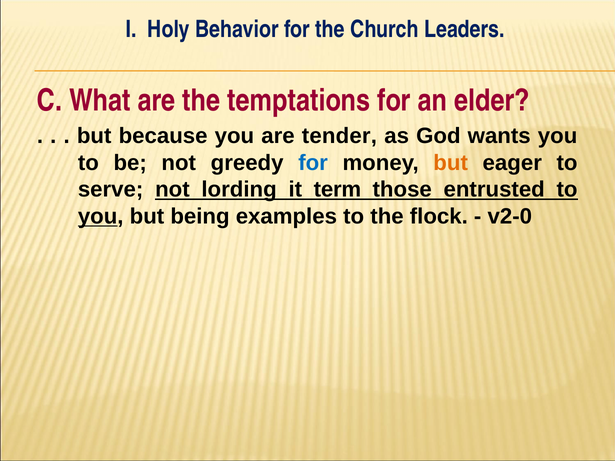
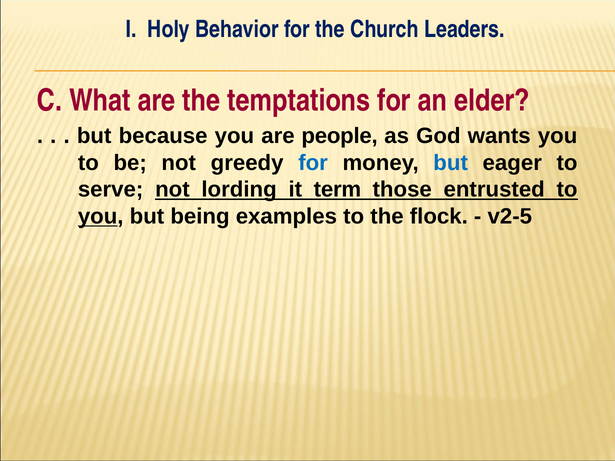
tender: tender -> people
but at (451, 163) colour: orange -> blue
v2-0: v2-0 -> v2-5
